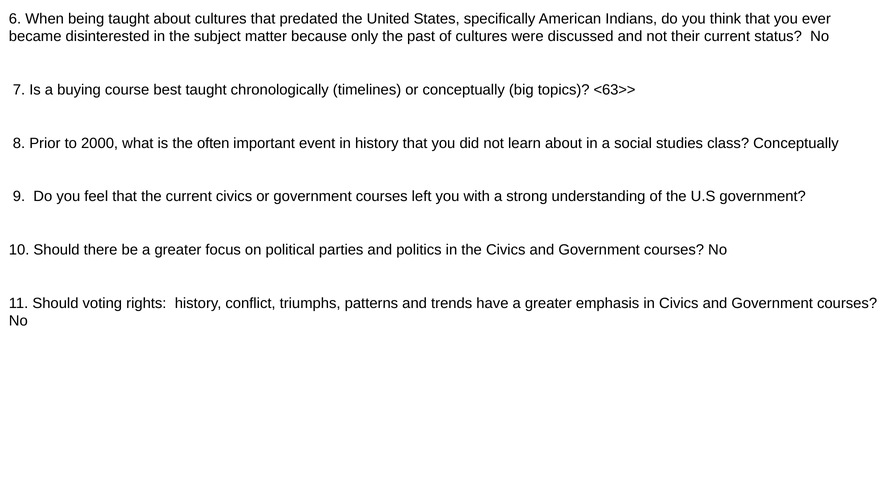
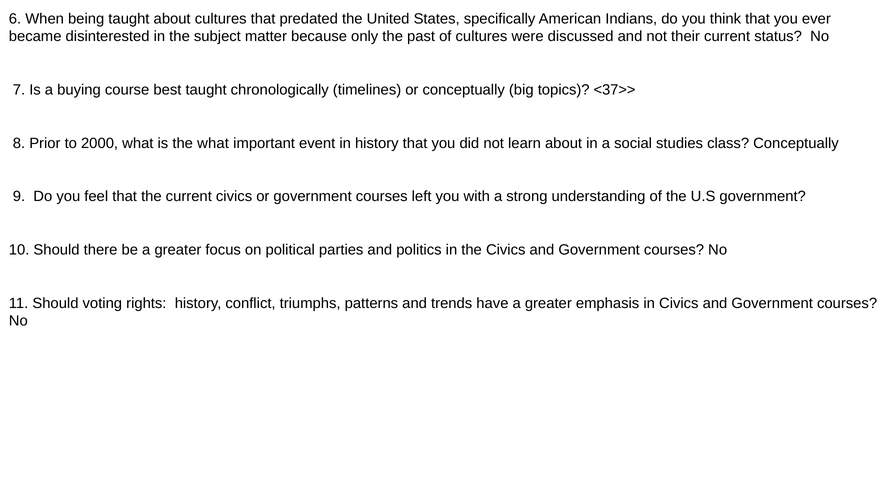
<63>>: <63>> -> <37>>
the often: often -> what
